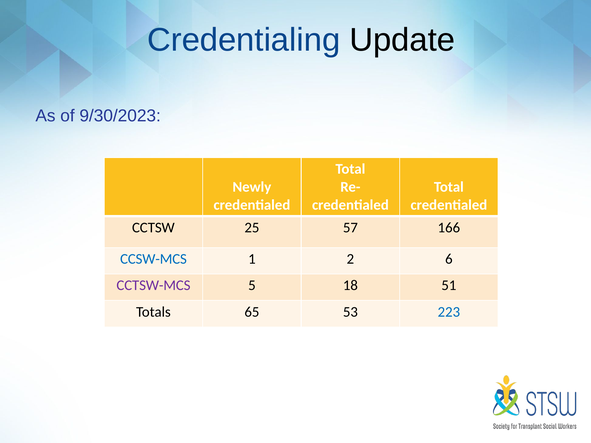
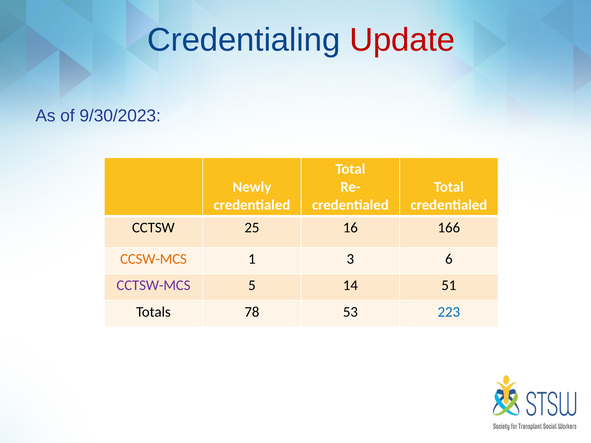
Update colour: black -> red
57: 57 -> 16
CCSW-MCS colour: blue -> orange
2: 2 -> 3
18: 18 -> 14
65: 65 -> 78
